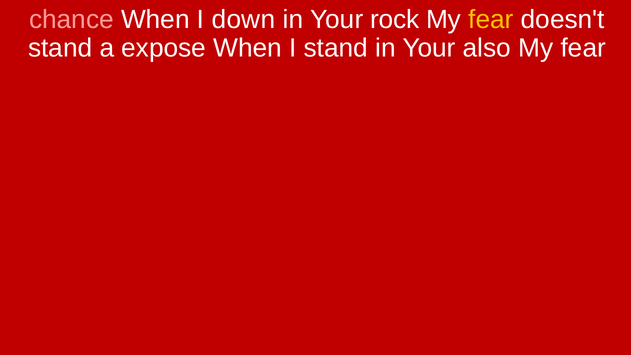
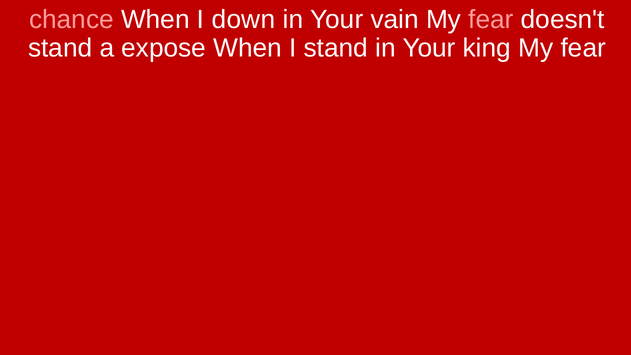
rock: rock -> vain
fear at (491, 20) colour: yellow -> pink
also: also -> king
